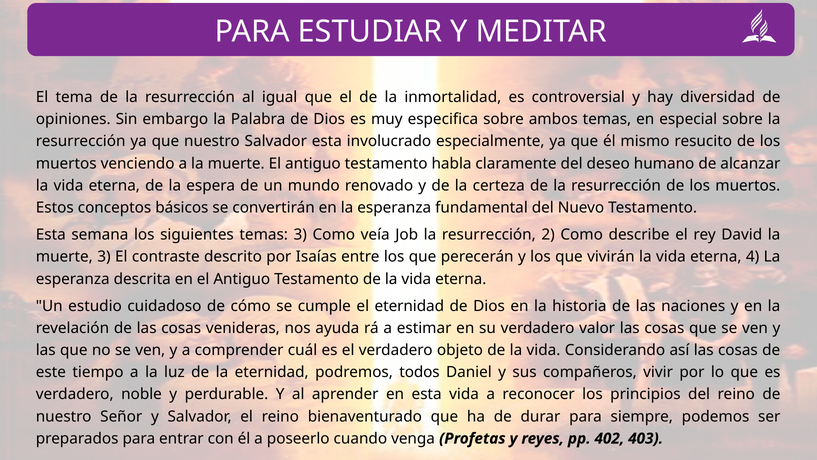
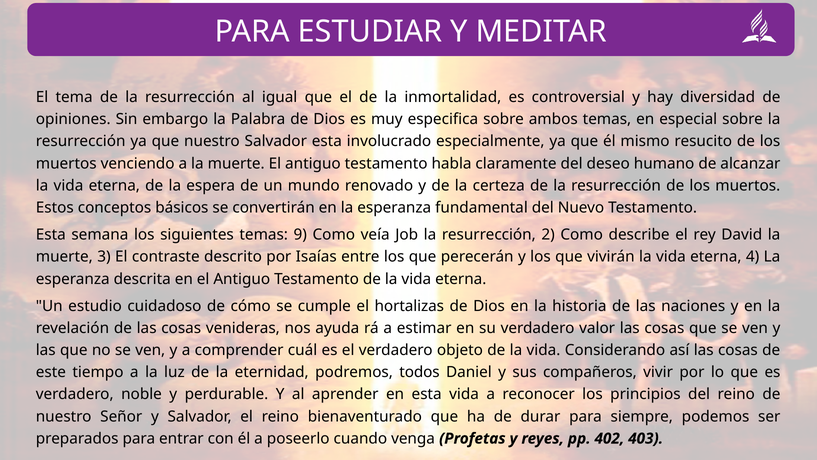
temas 3: 3 -> 9
el eternidad: eternidad -> hortalizas
